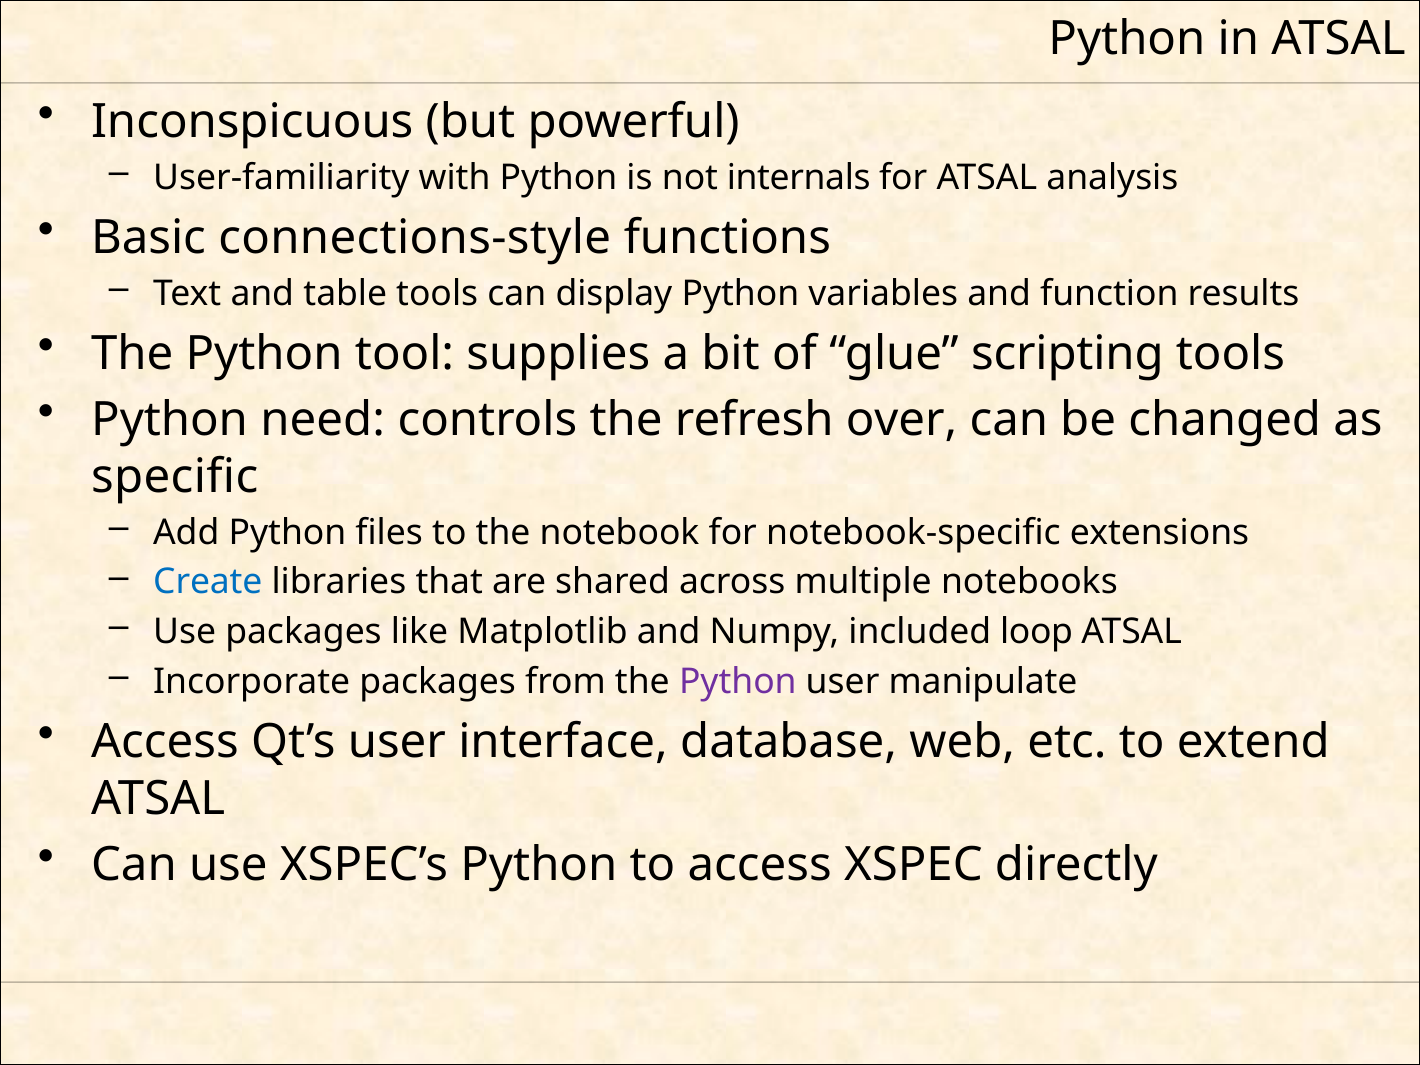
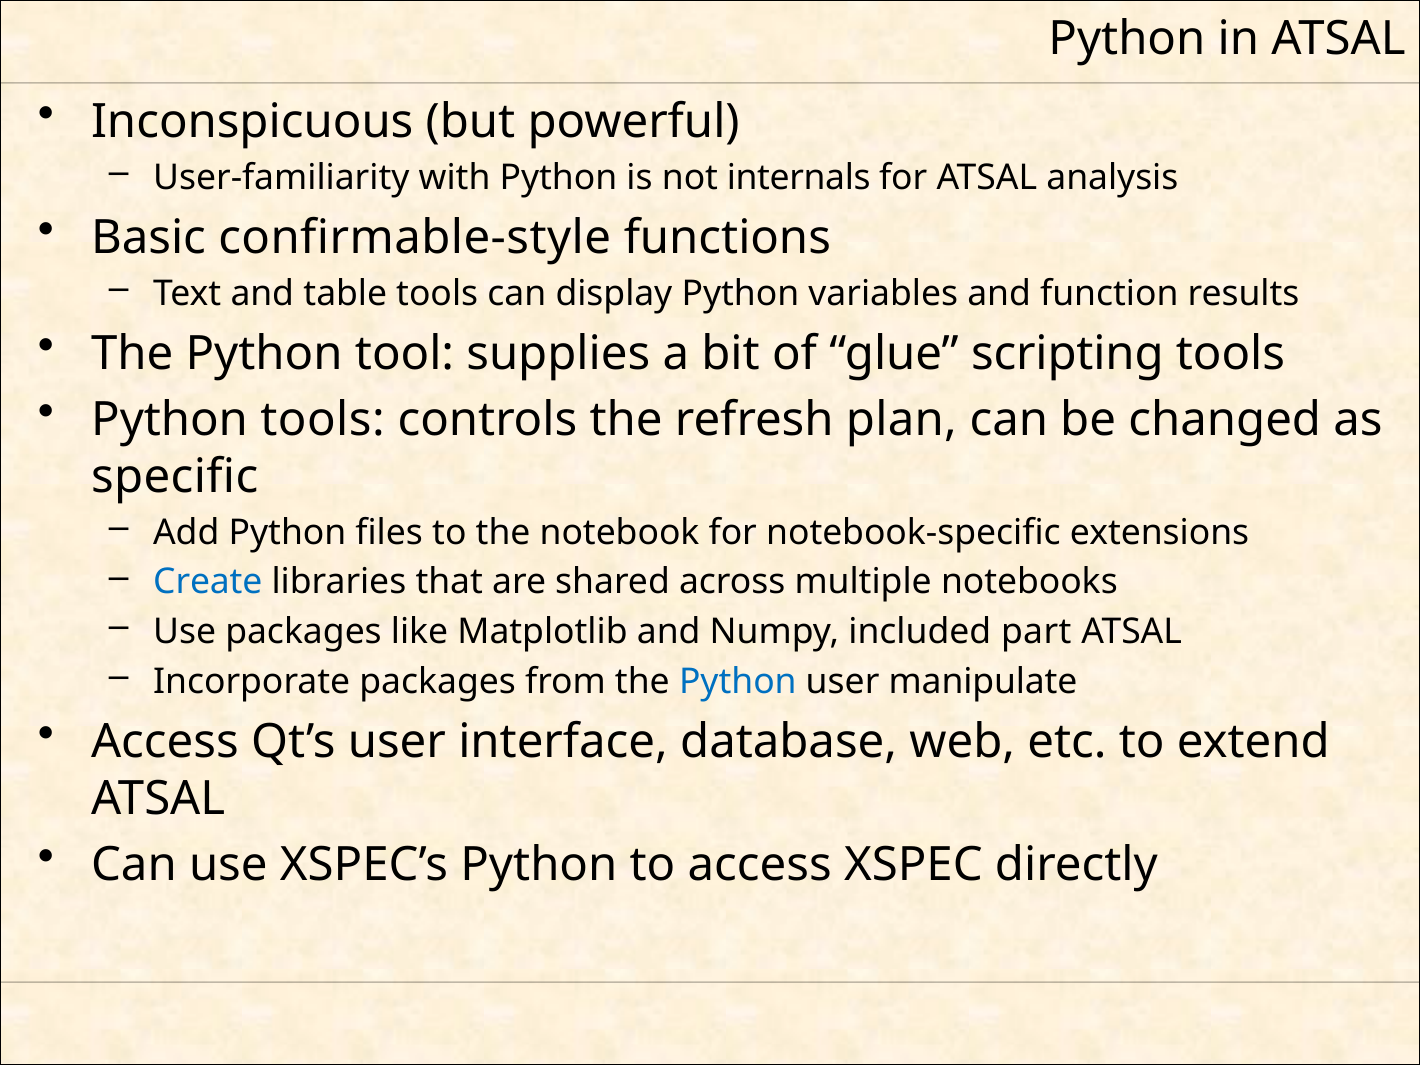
connections-style: connections-style -> confirmable-style
Python need: need -> tools
over: over -> plan
loop: loop -> part
Python at (738, 682) colour: purple -> blue
